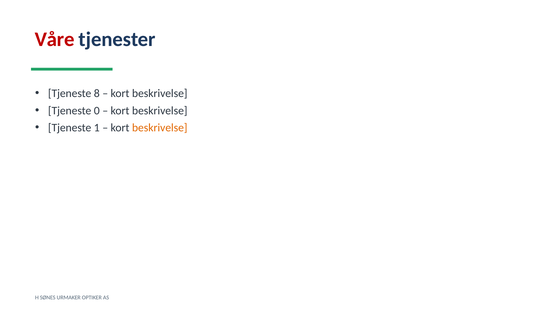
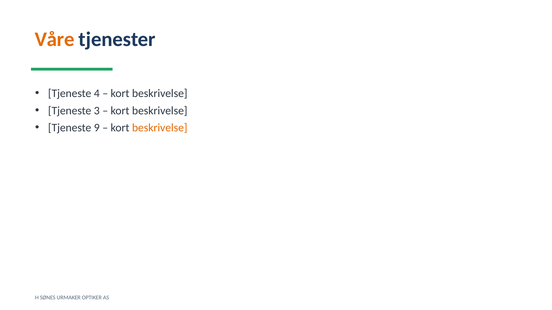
Våre colour: red -> orange
8: 8 -> 4
0: 0 -> 3
1: 1 -> 9
